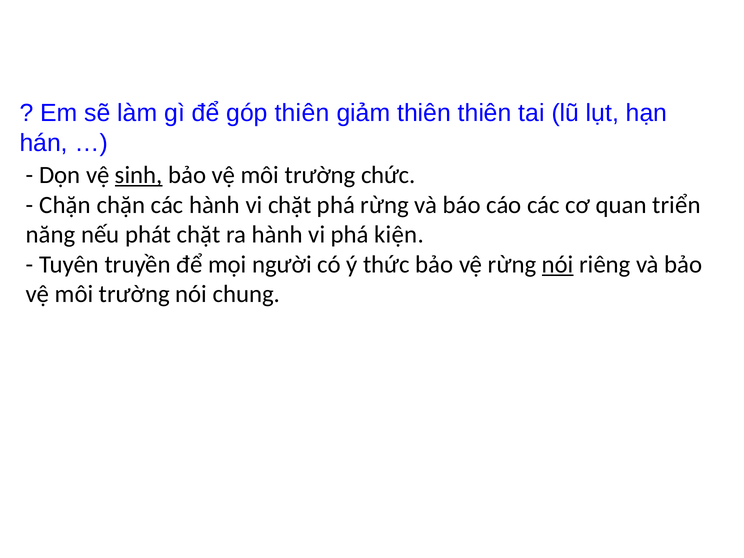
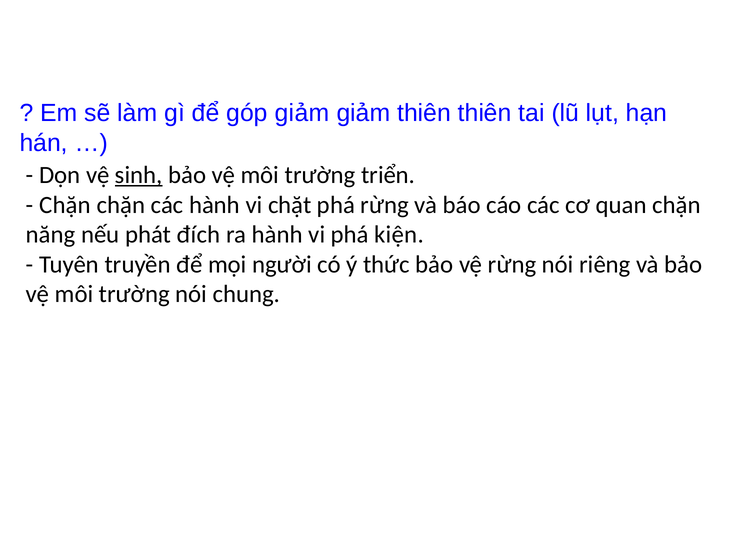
góp thiên: thiên -> giảm
chức: chức -> triển
quan triển: triển -> chặn
phát chặt: chặt -> đích
nói at (558, 265) underline: present -> none
